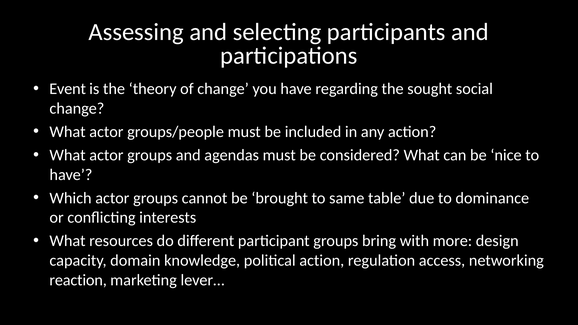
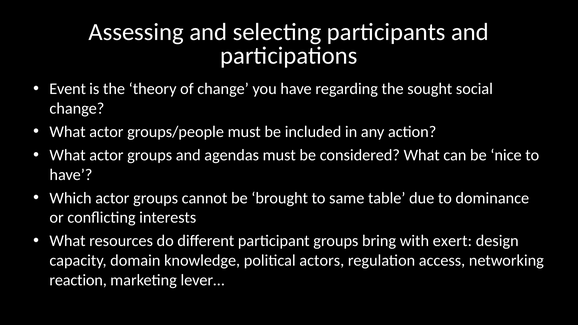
more: more -> exert
political action: action -> actors
